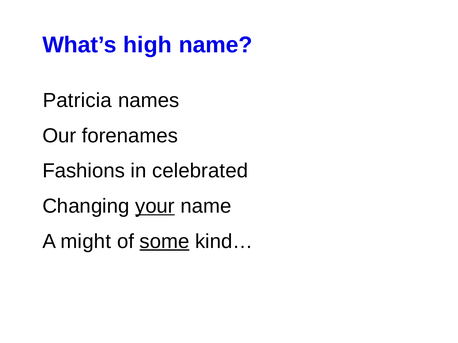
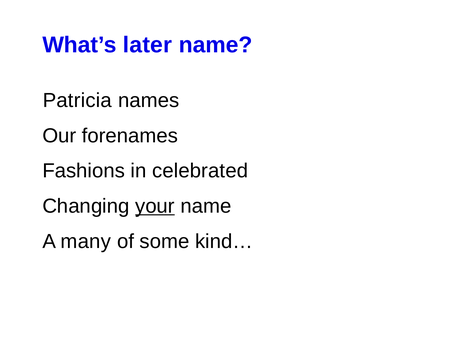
high: high -> later
might: might -> many
some underline: present -> none
